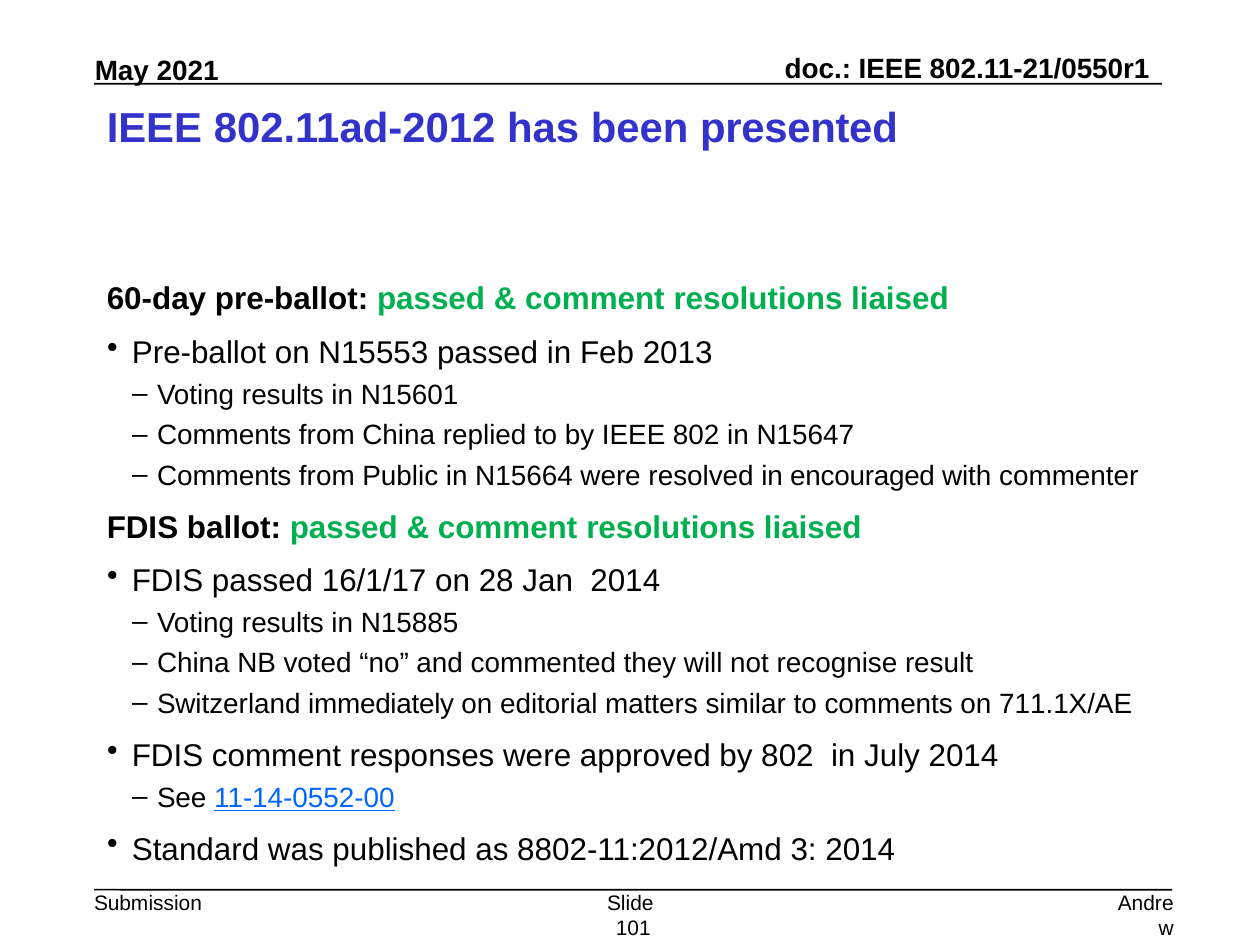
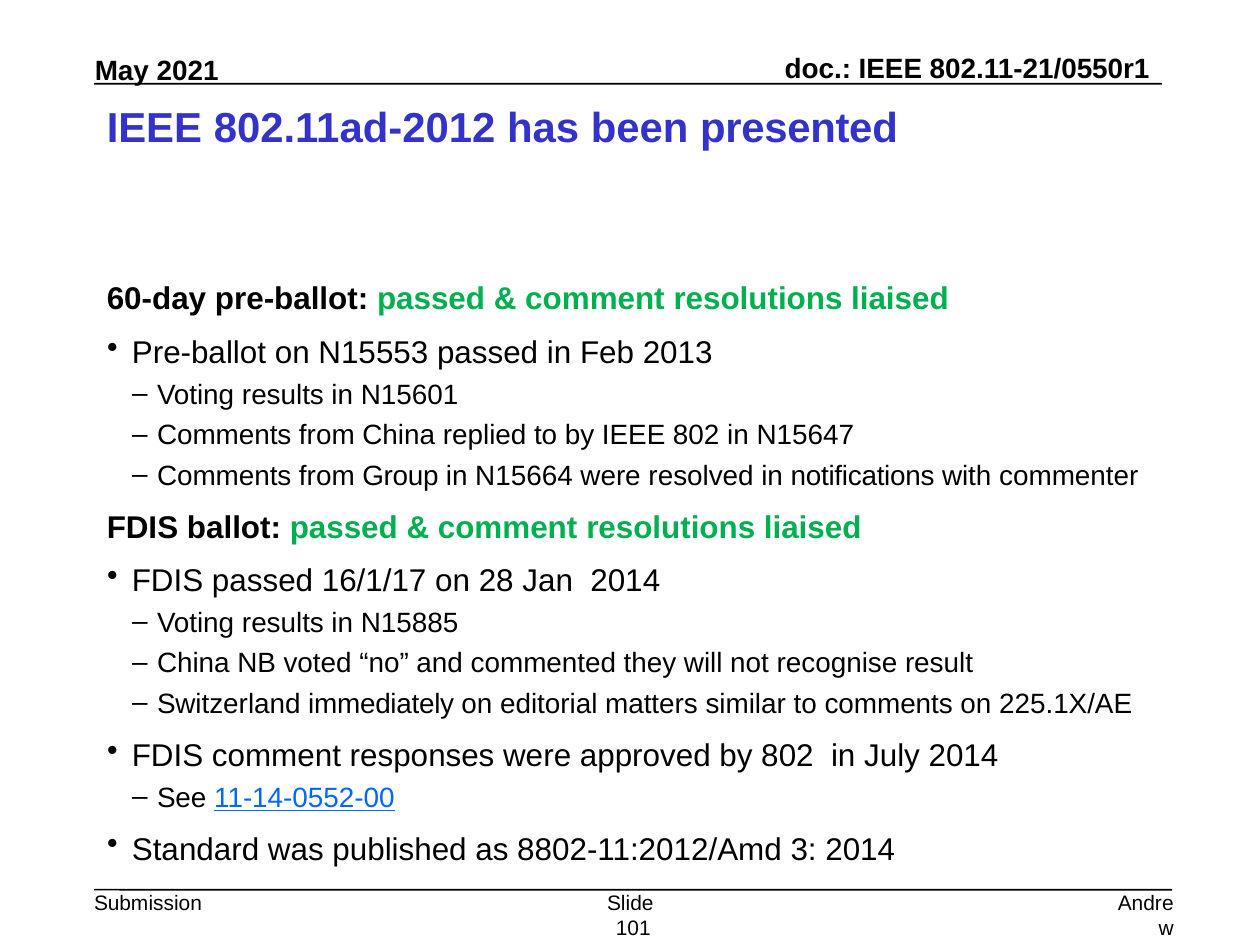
Public: Public -> Group
encouraged: encouraged -> notifications
711.1X/AE: 711.1X/AE -> 225.1X/AE
